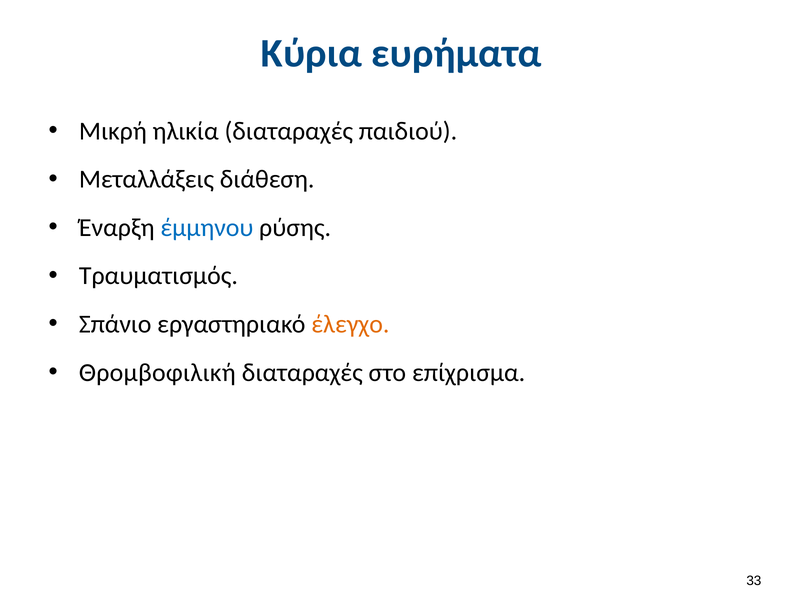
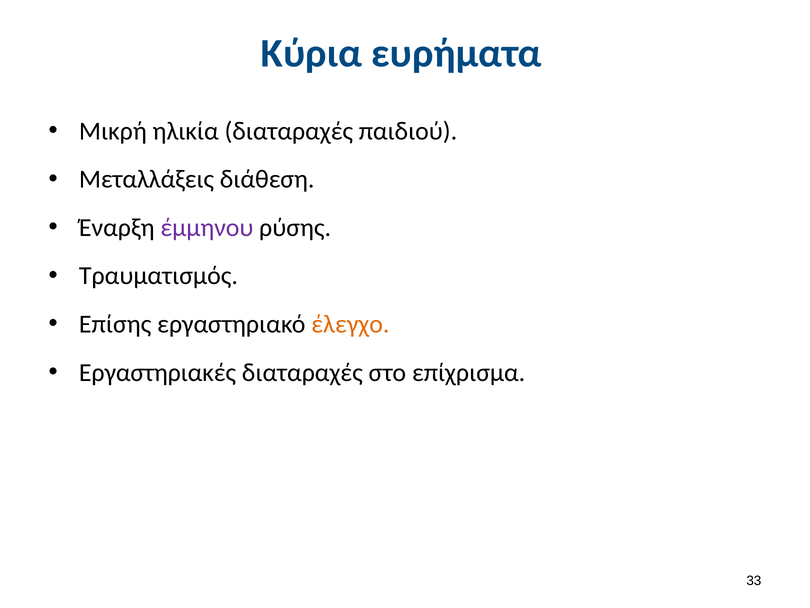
έμμηνου colour: blue -> purple
Σπάνιο: Σπάνιο -> Επίσης
Θρομβοφιλική: Θρομβοφιλική -> Εργαστηριακές
